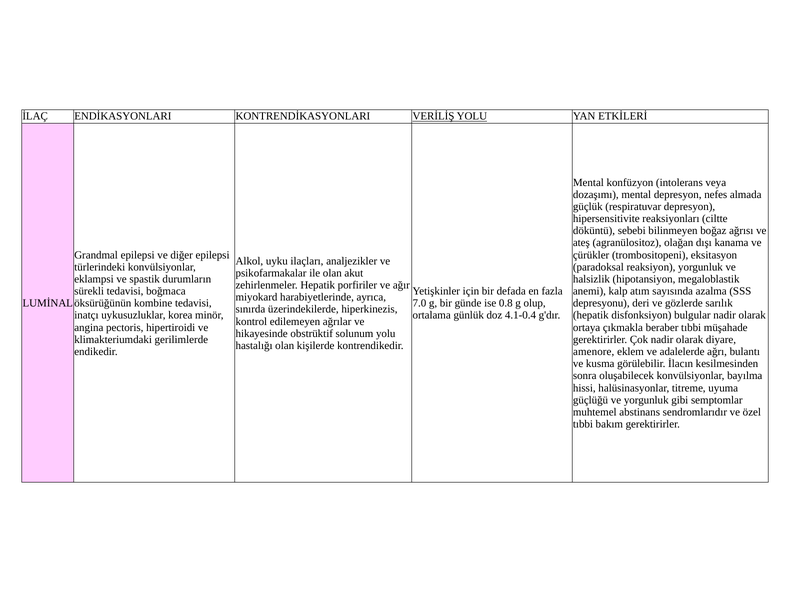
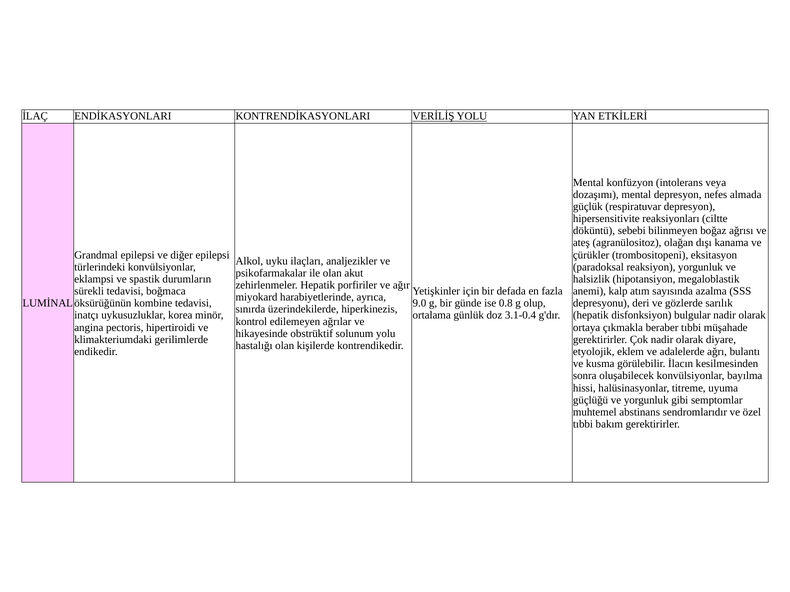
7.0: 7.0 -> 9.0
4.1-0.4: 4.1-0.4 -> 3.1-0.4
amenore: amenore -> etyolojik
